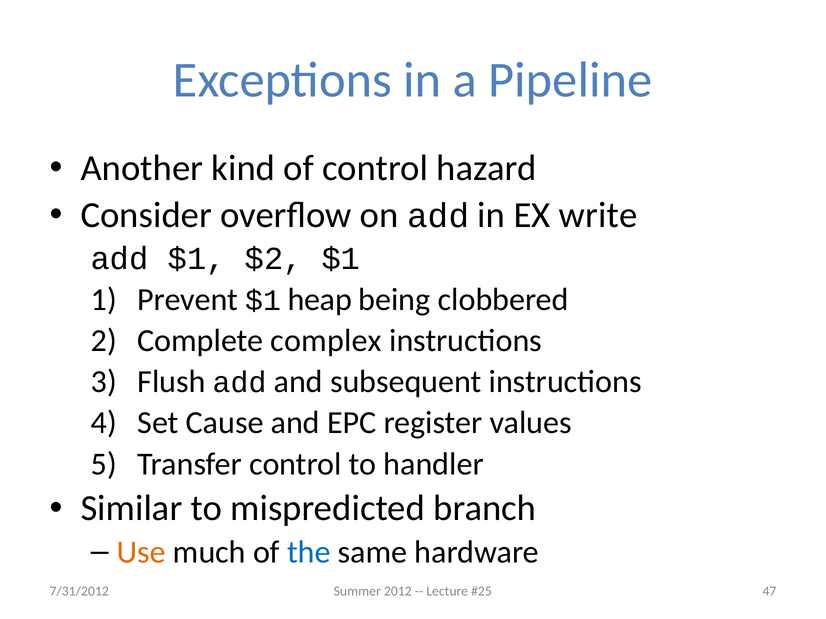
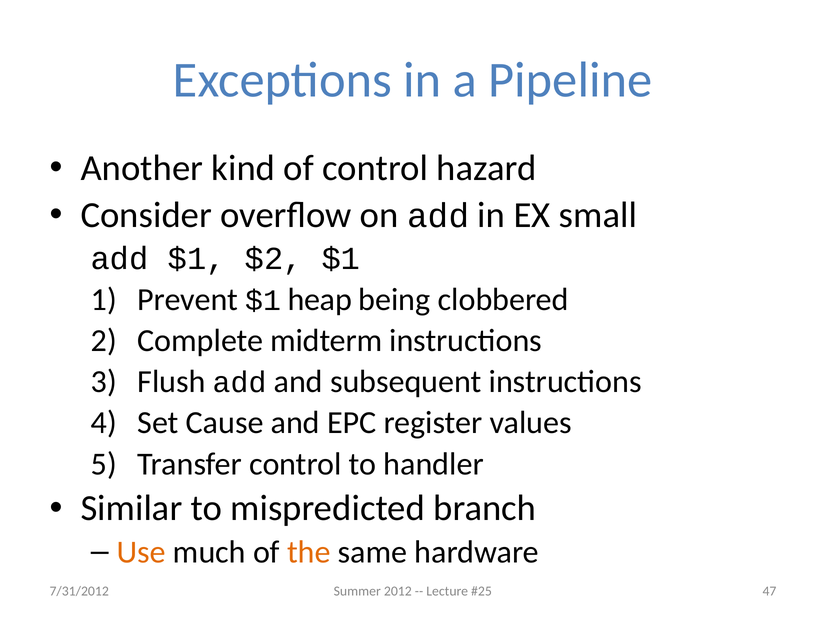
write: write -> small
complex: complex -> midterm
the colour: blue -> orange
